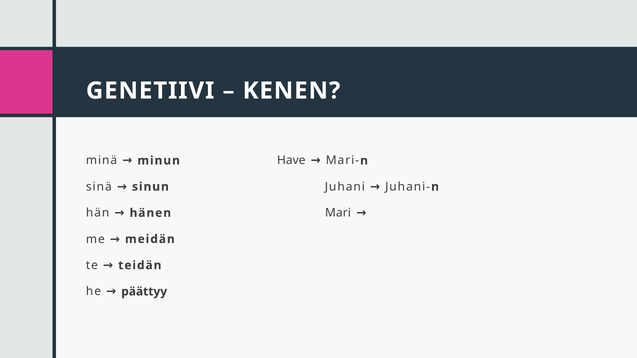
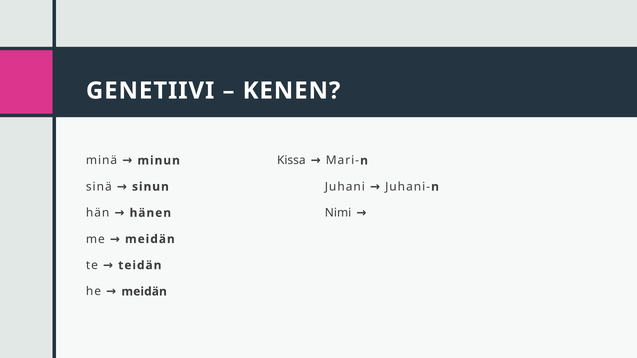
Have: Have -> Kissa
Mari: Mari -> Nimi
he päättyy: päättyy -> meidän
